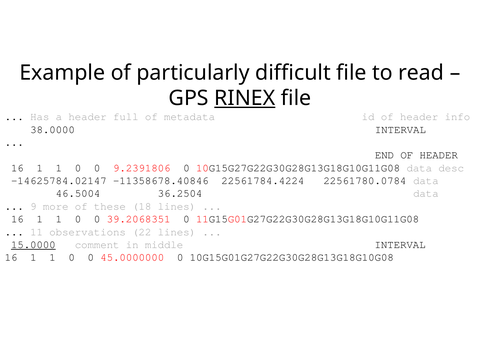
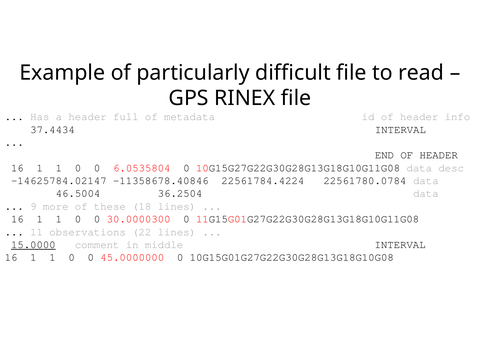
RINEX underline: present -> none
38.0000: 38.0000 -> 37.4434
9.2391806: 9.2391806 -> 6.0535804
39.2068351: 39.2068351 -> 30.0000300
